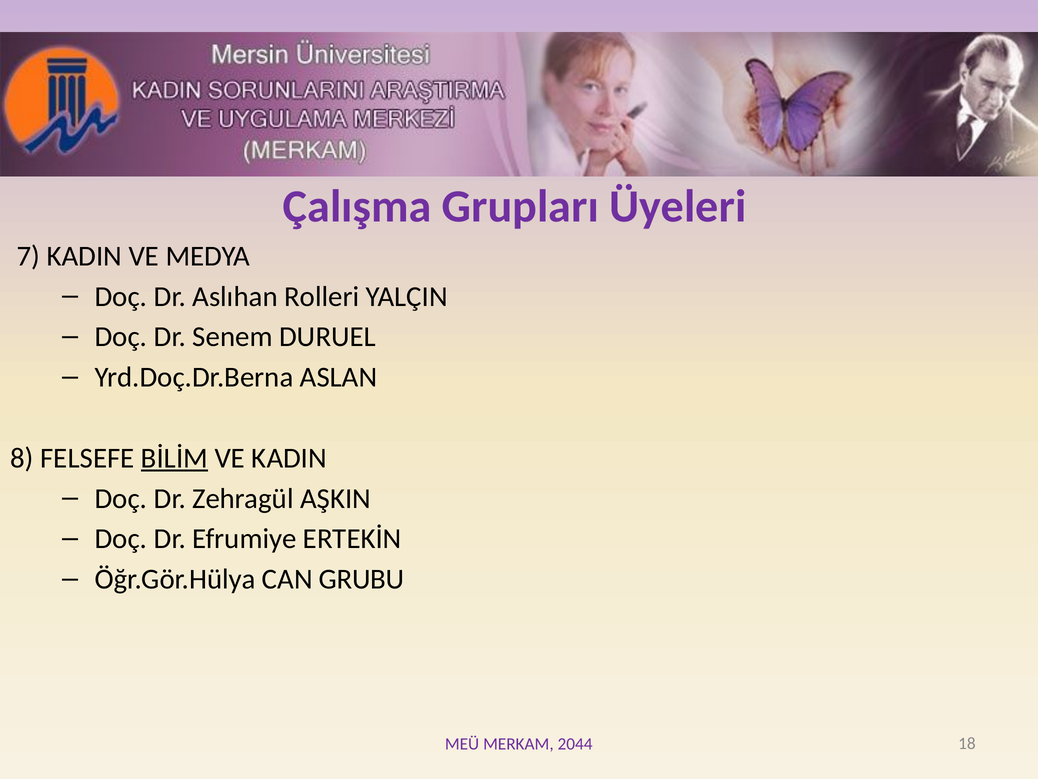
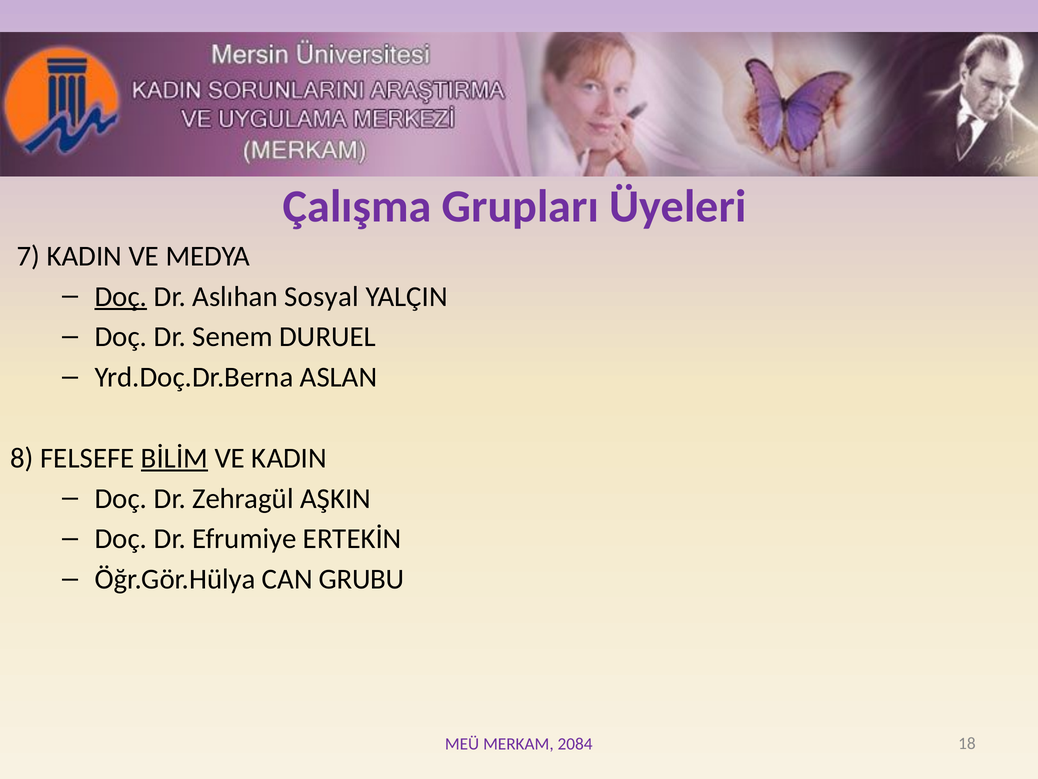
Doç at (121, 296) underline: none -> present
Rolleri: Rolleri -> Sosyal
2044: 2044 -> 2084
